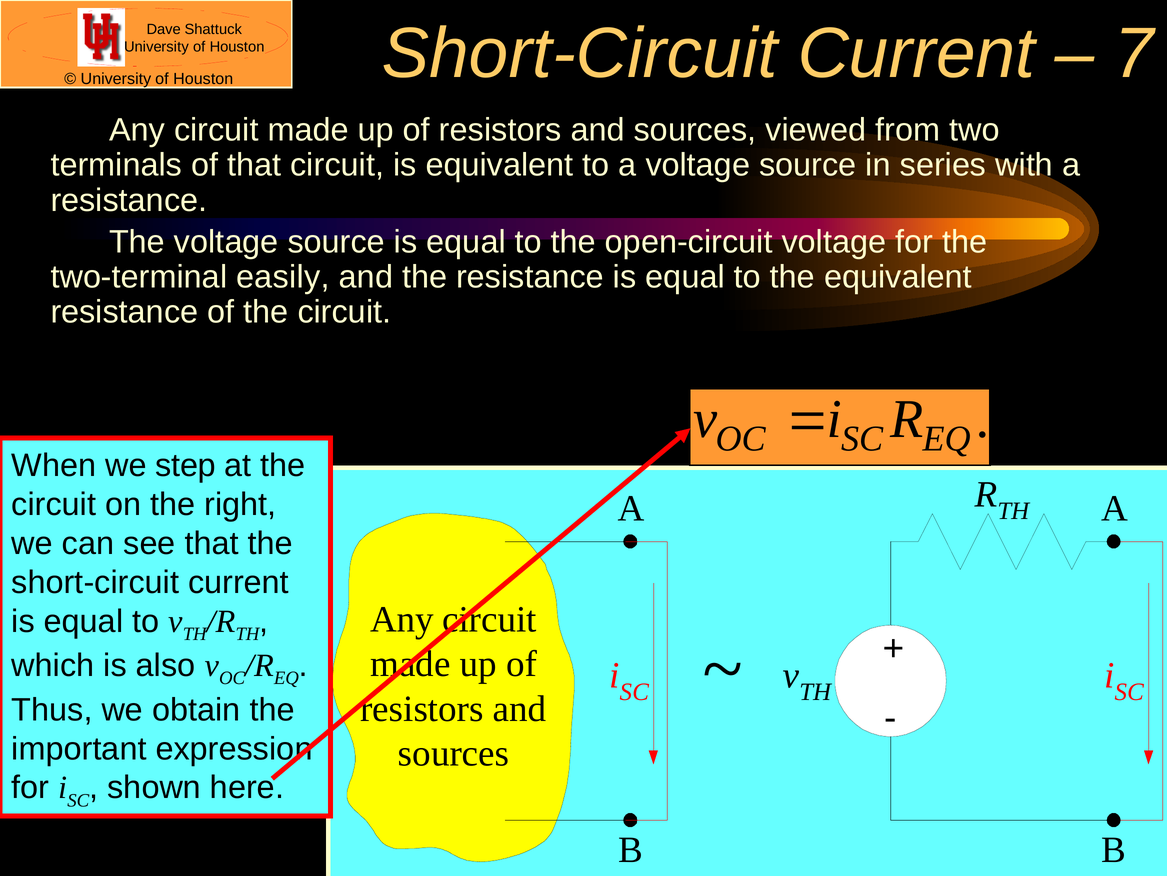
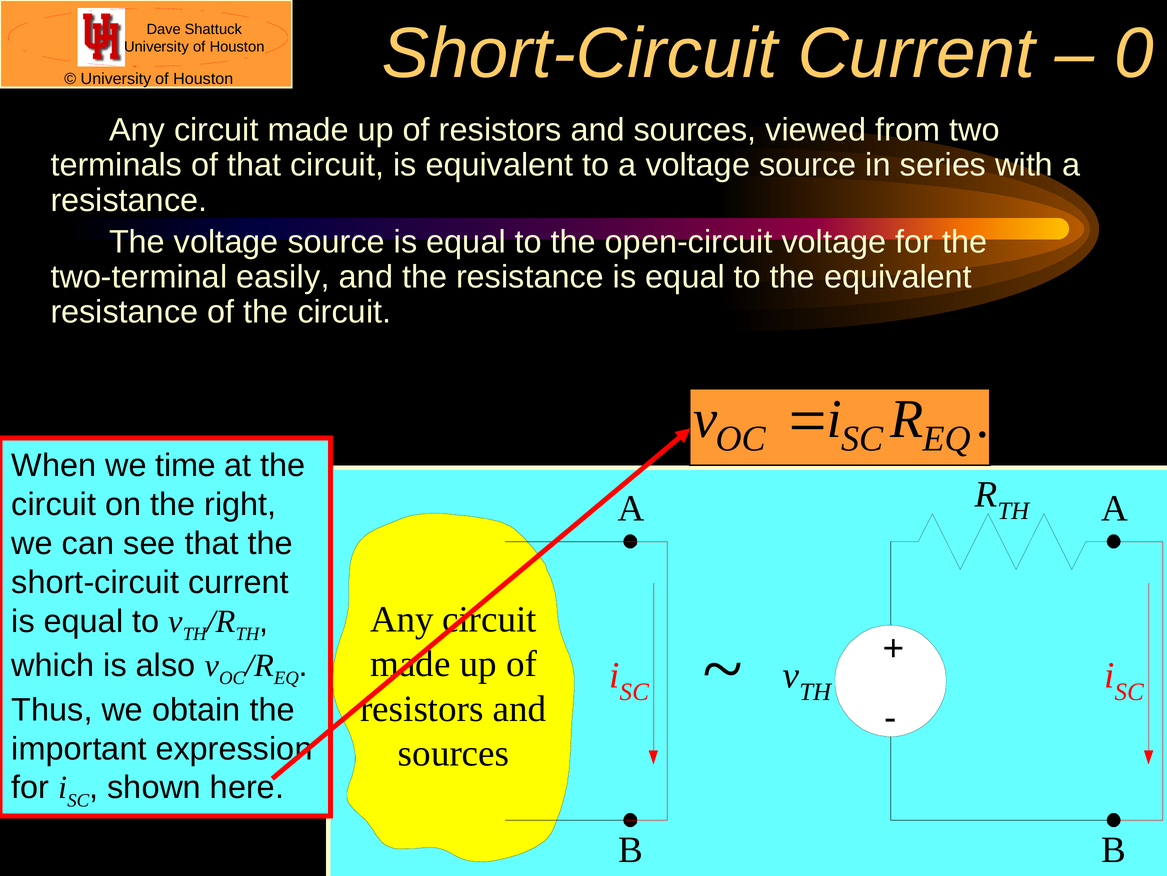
7: 7 -> 0
step: step -> time
